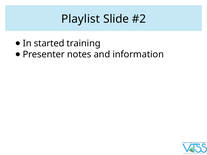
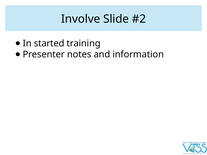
Playlist: Playlist -> Involve
